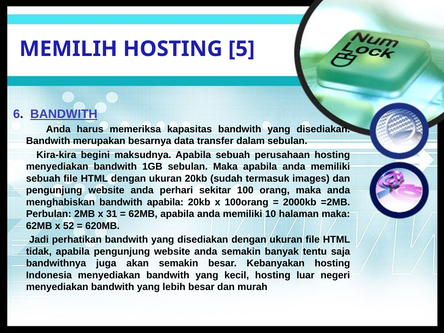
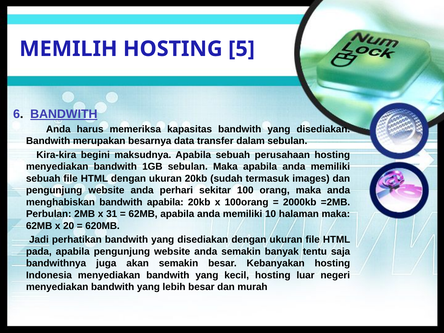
52: 52 -> 20
tidak: tidak -> pada
